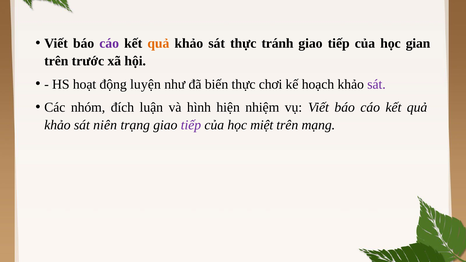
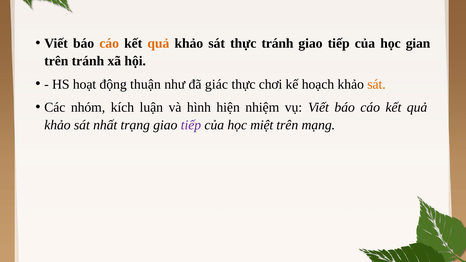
cáo at (109, 44) colour: purple -> orange
trên trước: trước -> tránh
luyện: luyện -> thuận
biến: biến -> giác
sát at (376, 84) colour: purple -> orange
đích: đích -> kích
niên: niên -> nhất
